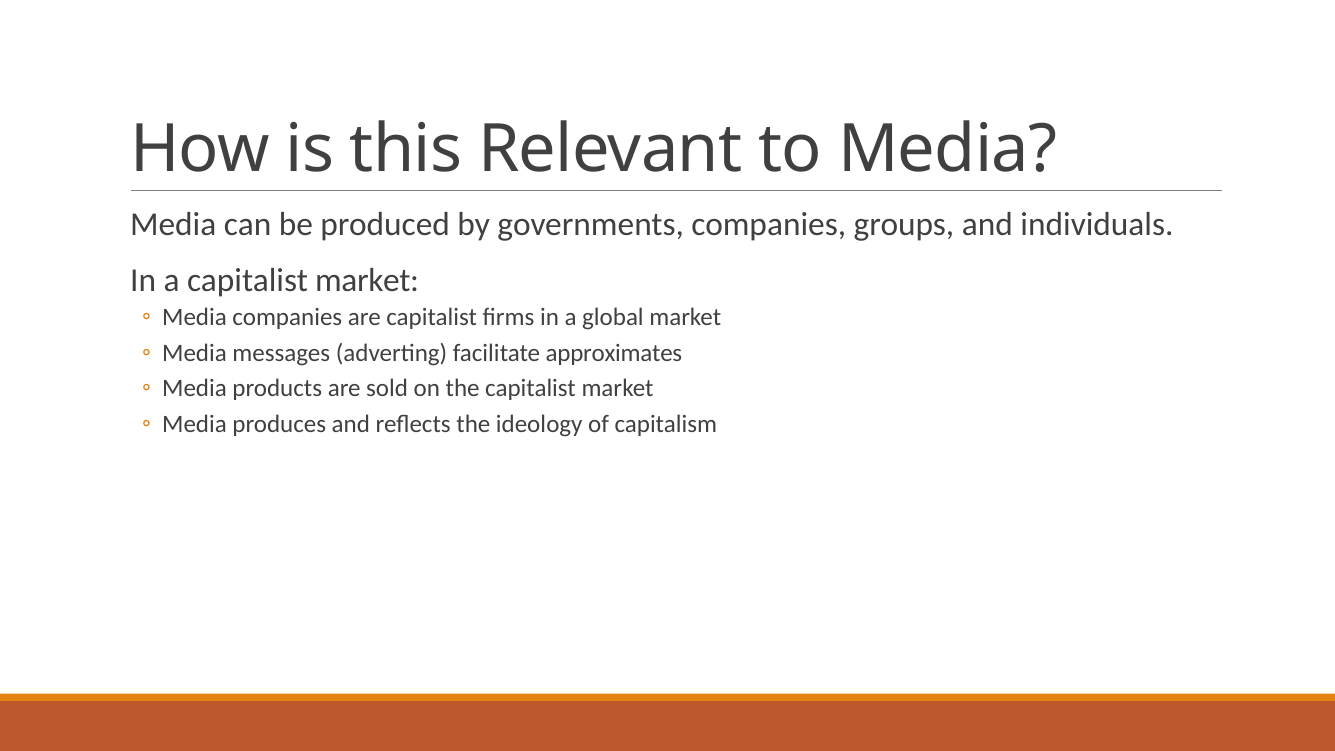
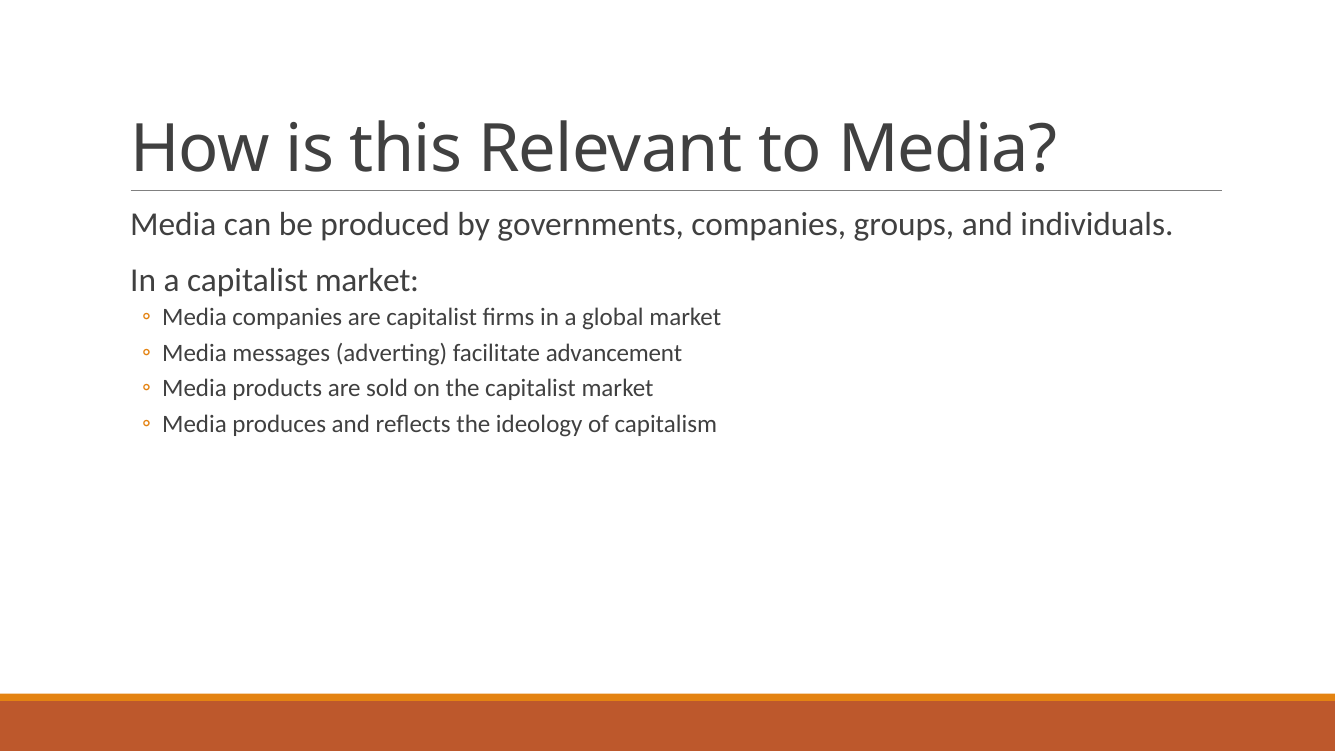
approximates: approximates -> advancement
